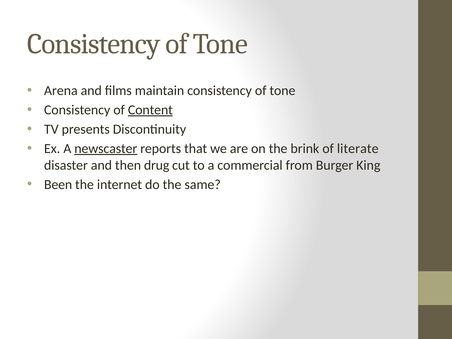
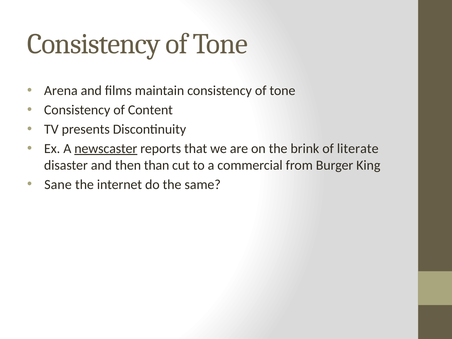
Content underline: present -> none
drug: drug -> than
Been: Been -> Sane
